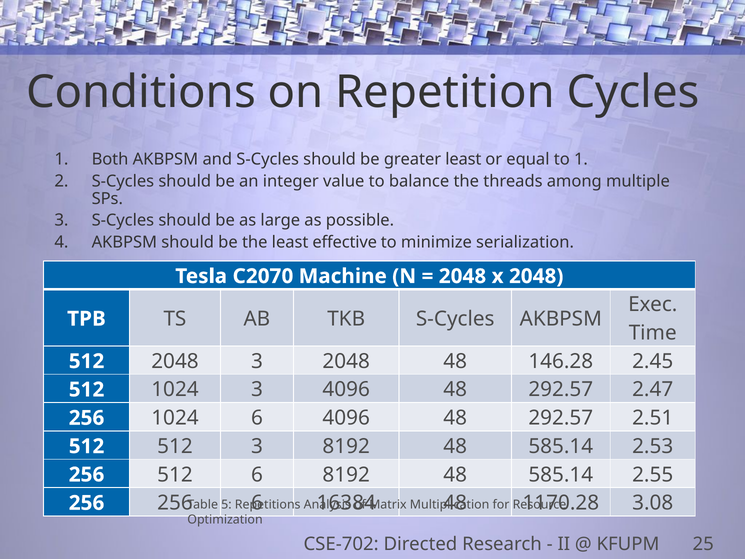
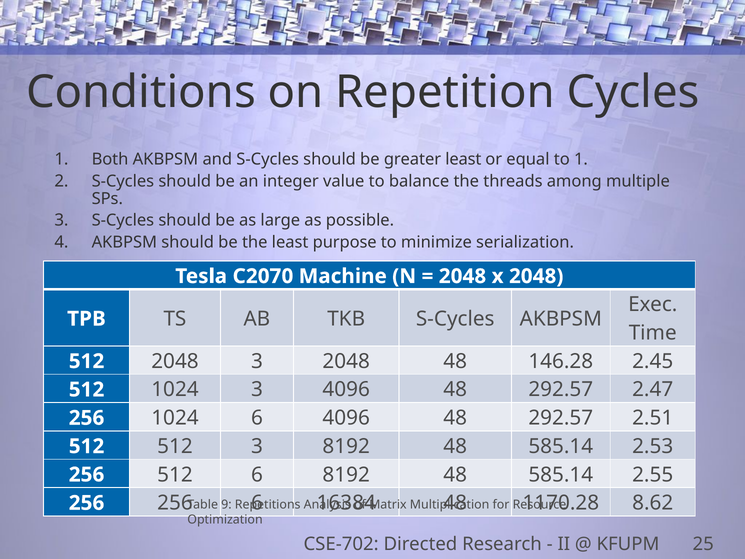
effective: effective -> purpose
3.08: 3.08 -> 8.62
5: 5 -> 9
